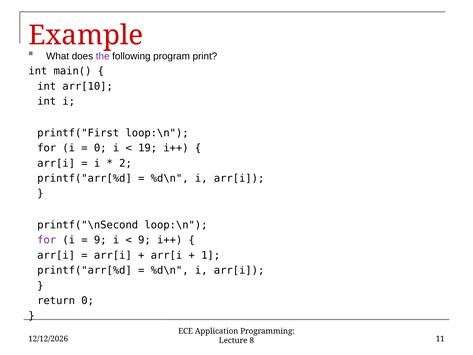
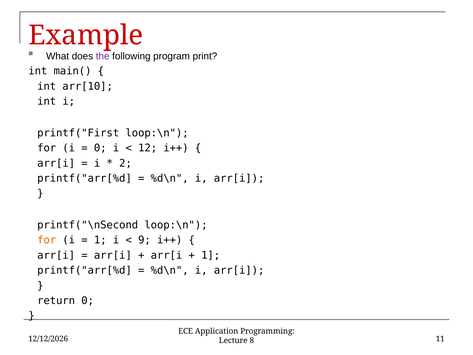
19: 19 -> 12
for at (47, 240) colour: purple -> orange
9 at (100, 240): 9 -> 1
